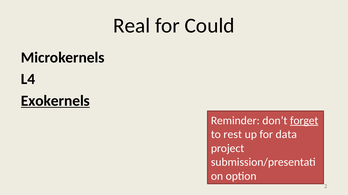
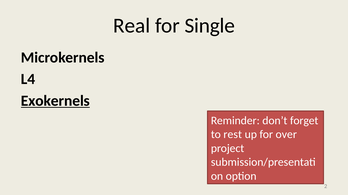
Could: Could -> Single
forget underline: present -> none
data: data -> over
